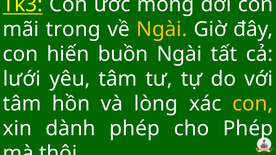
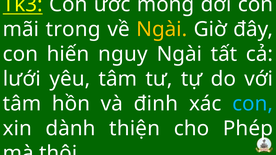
buồn: buồn -> nguy
lòng: lòng -> đinh
con at (253, 104) colour: yellow -> light blue
dành phép: phép -> thiện
